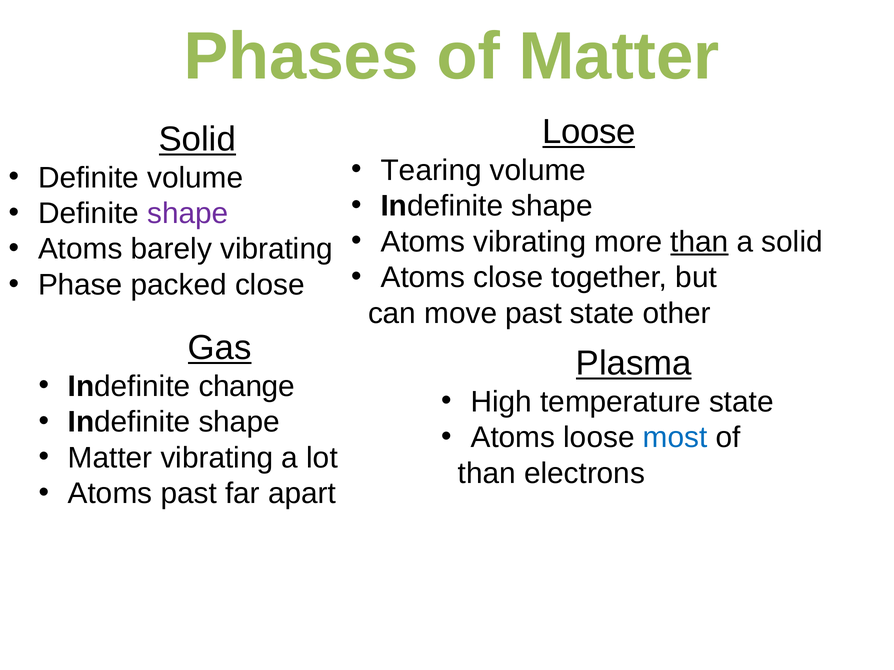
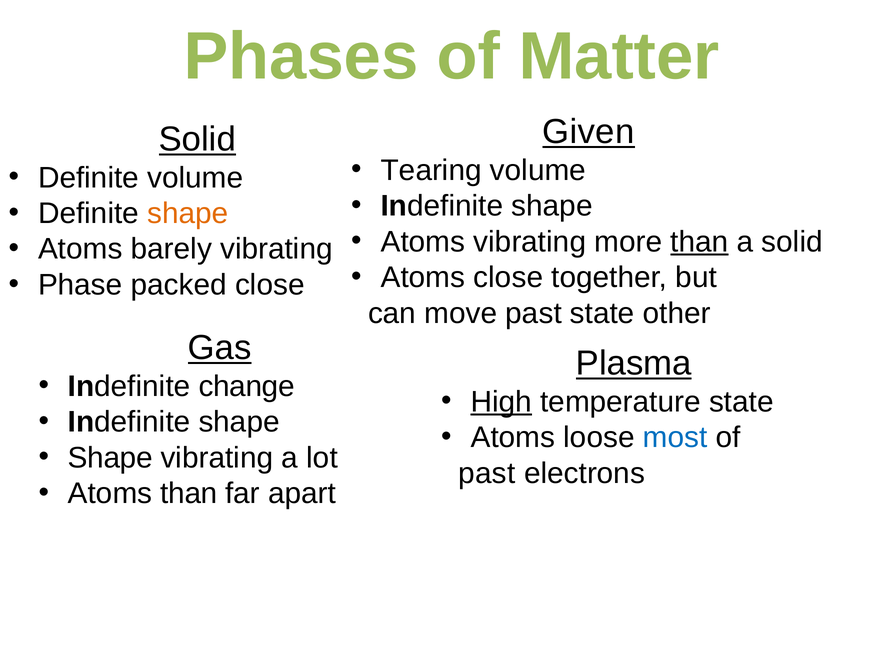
Loose at (589, 132): Loose -> Given
shape at (188, 214) colour: purple -> orange
High underline: none -> present
Matter at (110, 458): Matter -> Shape
than at (487, 474): than -> past
Atoms past: past -> than
